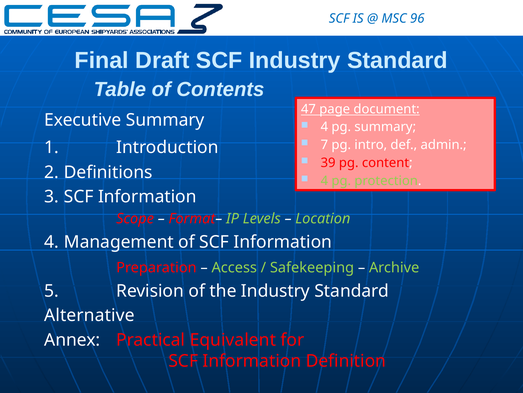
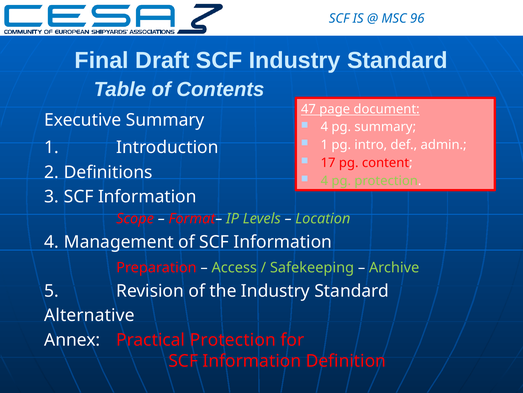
7 at (324, 145): 7 -> 1
39: 39 -> 17
Practical Equivalent: Equivalent -> Protection
